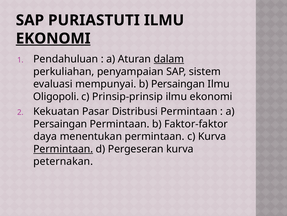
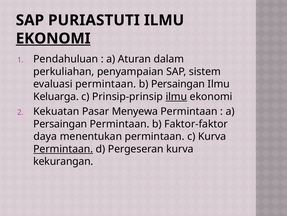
dalam underline: present -> none
evaluasi mempunyai: mempunyai -> permintaan
Oligopoli: Oligopoli -> Keluarga
ilmu at (176, 96) underline: none -> present
Distribusi: Distribusi -> Menyewa
peternakan: peternakan -> kekurangan
